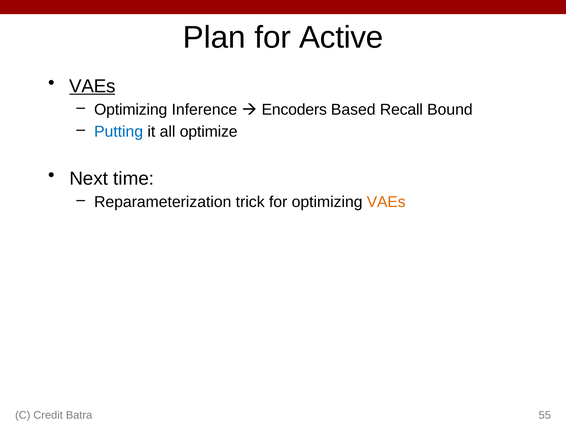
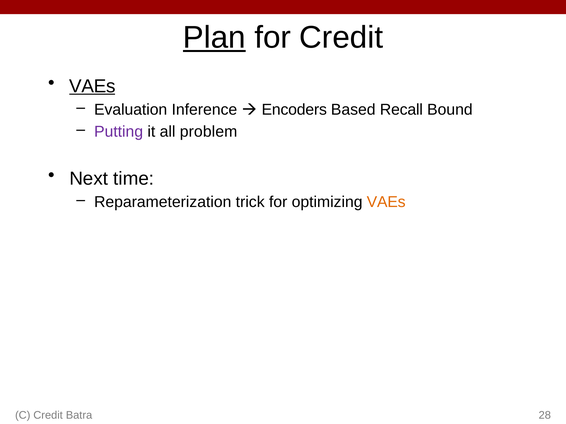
Plan underline: none -> present
for Active: Active -> Credit
Optimizing at (131, 110): Optimizing -> Evaluation
Putting colour: blue -> purple
optimize: optimize -> problem
55: 55 -> 28
